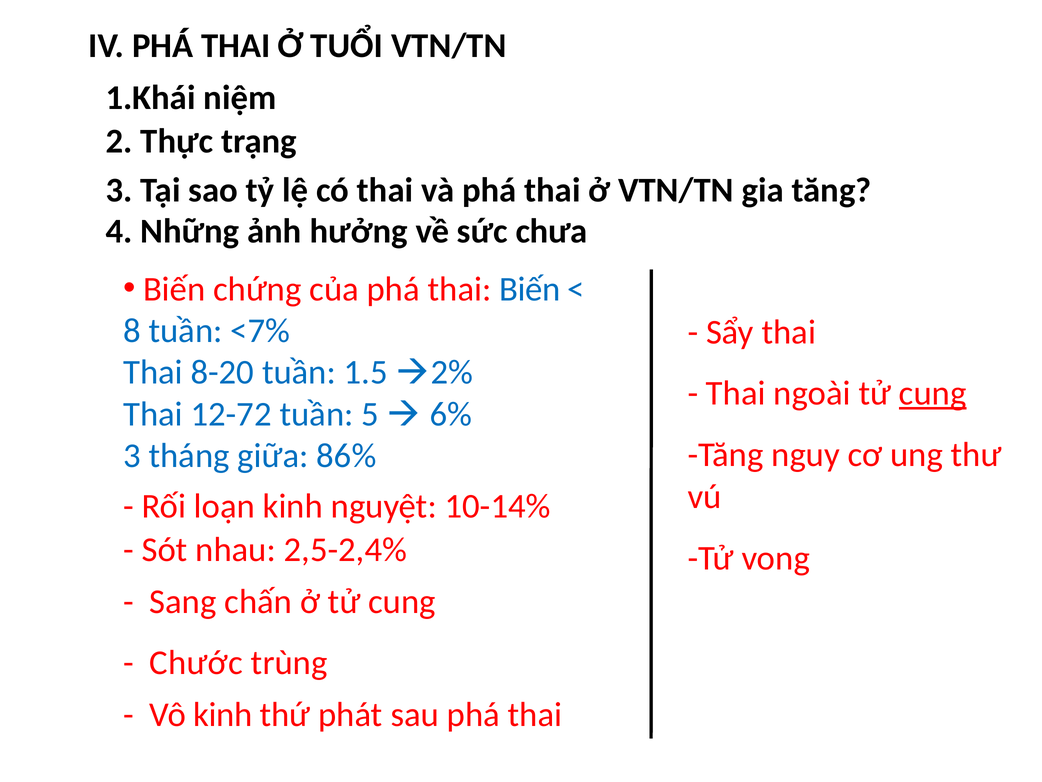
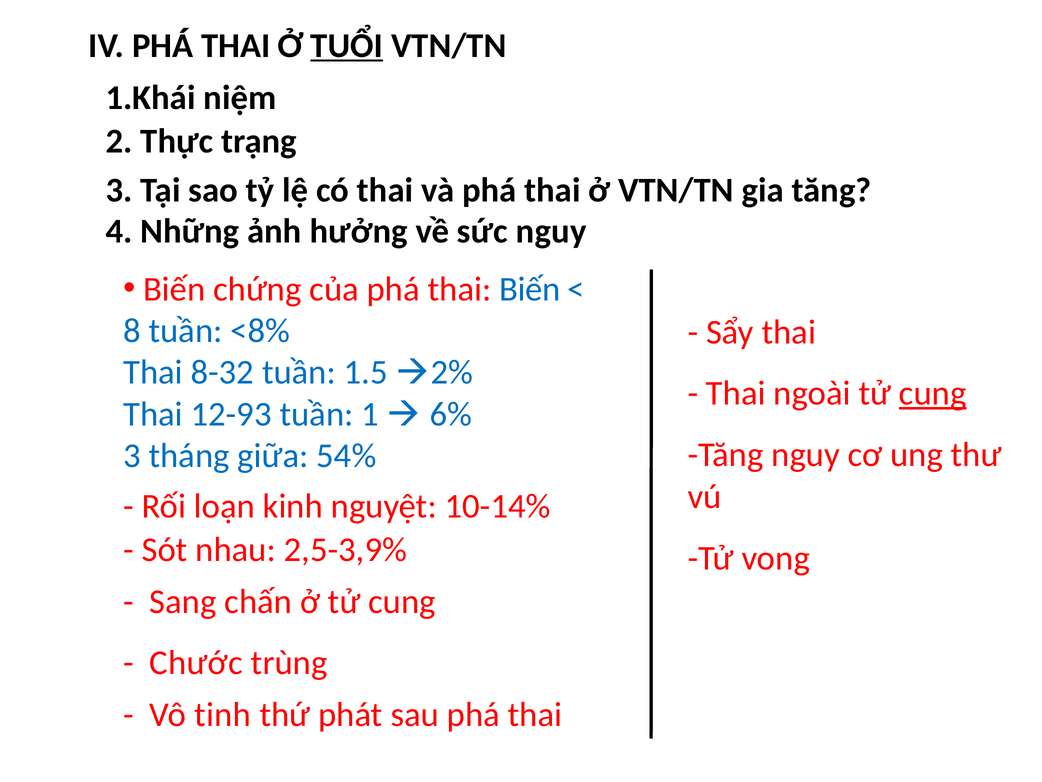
TUỔI underline: none -> present
sức chưa: chưa -> nguy
<7%: <7% -> <8%
8-20: 8-20 -> 8-32
12-72: 12-72 -> 12-93
5: 5 -> 1
86%: 86% -> 54%
2,5-2,4%: 2,5-2,4% -> 2,5-3,9%
Vô kinh: kinh -> tinh
